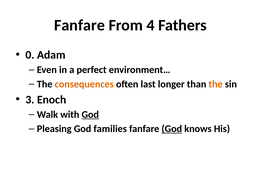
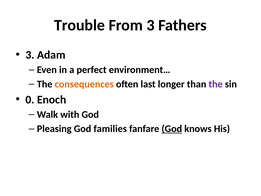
Fanfare at (79, 25): Fanfare -> Trouble
From 4: 4 -> 3
0 at (30, 55): 0 -> 3
the at (216, 84) colour: orange -> purple
3: 3 -> 0
God at (90, 114) underline: present -> none
